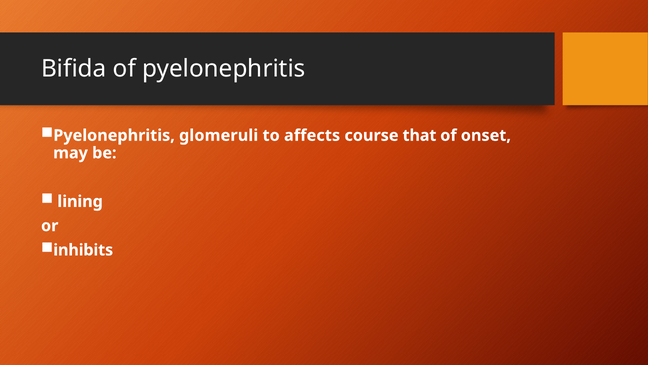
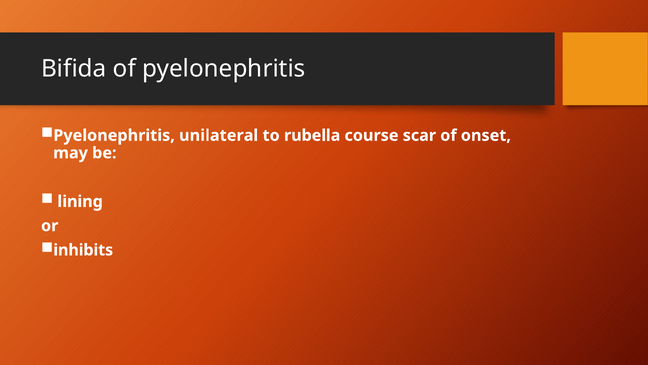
glomeruli: glomeruli -> unilateral
affects: affects -> rubella
that: that -> scar
